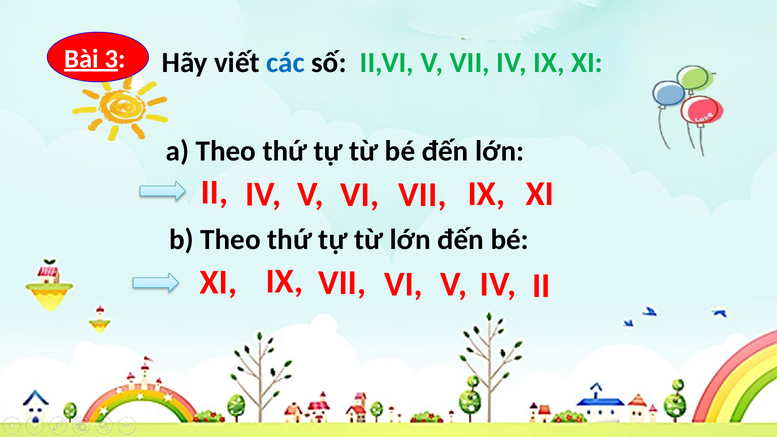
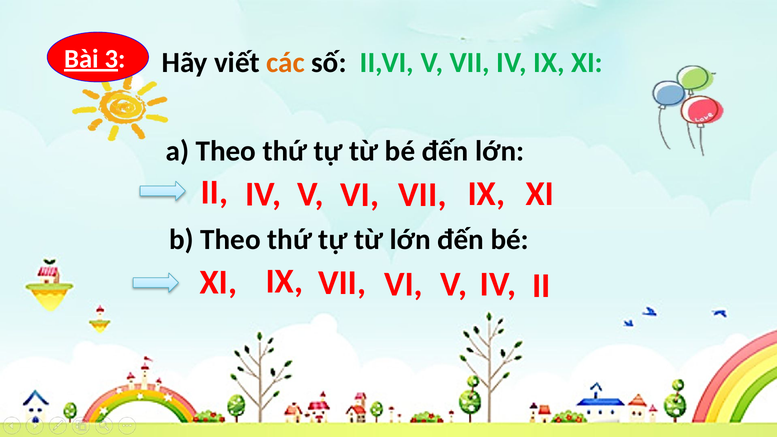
các colour: blue -> orange
